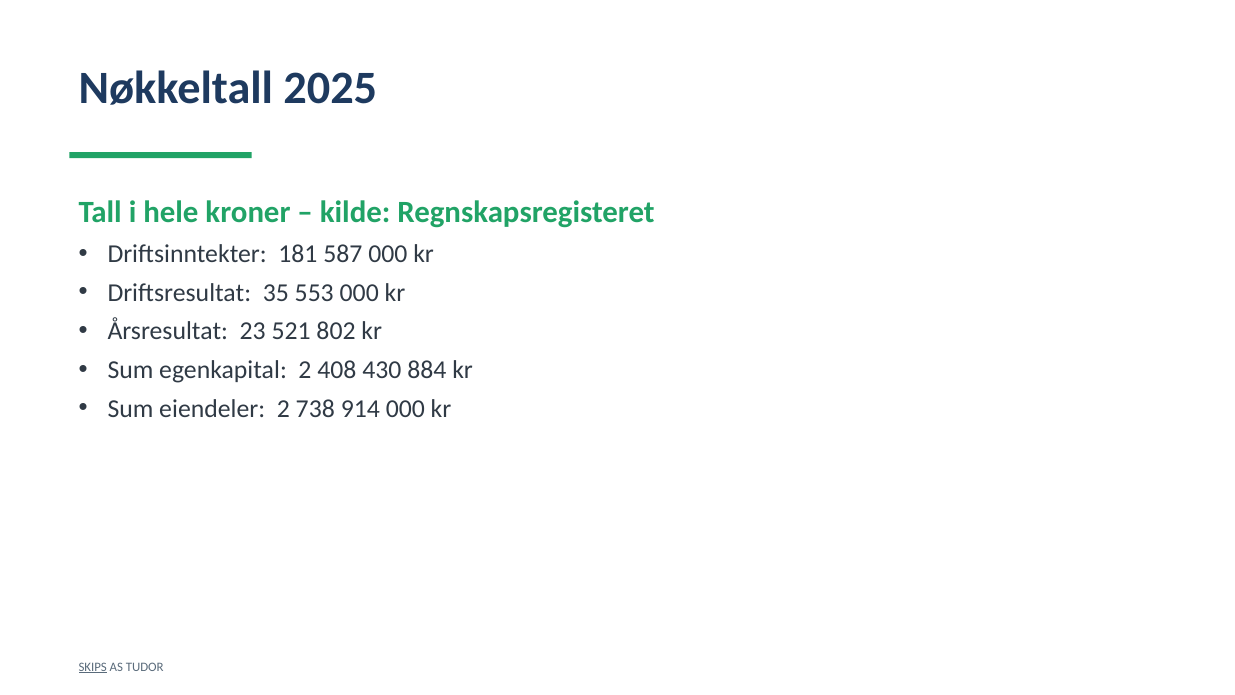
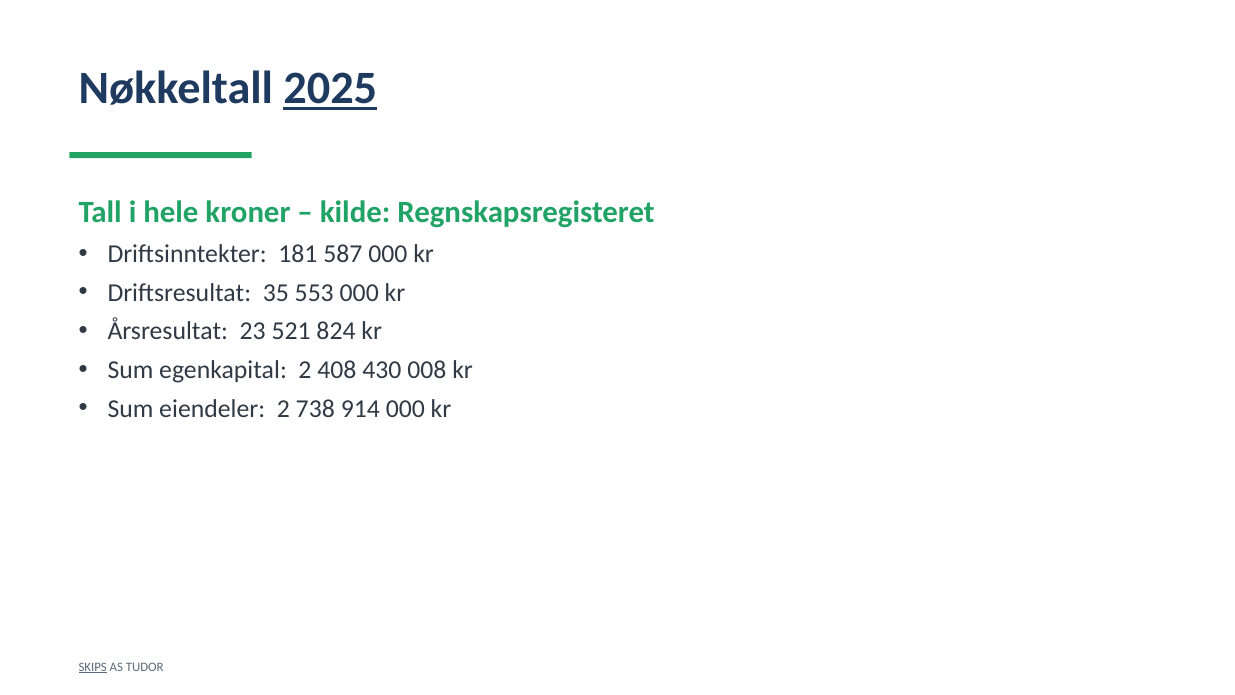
2025 underline: none -> present
802: 802 -> 824
884: 884 -> 008
